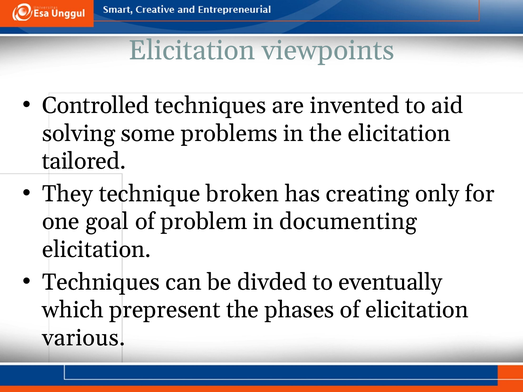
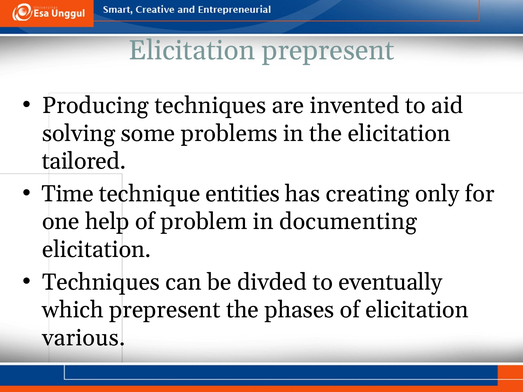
Elicitation viewpoints: viewpoints -> prepresent
Controlled: Controlled -> Producing
They: They -> Time
broken: broken -> entities
goal: goal -> help
